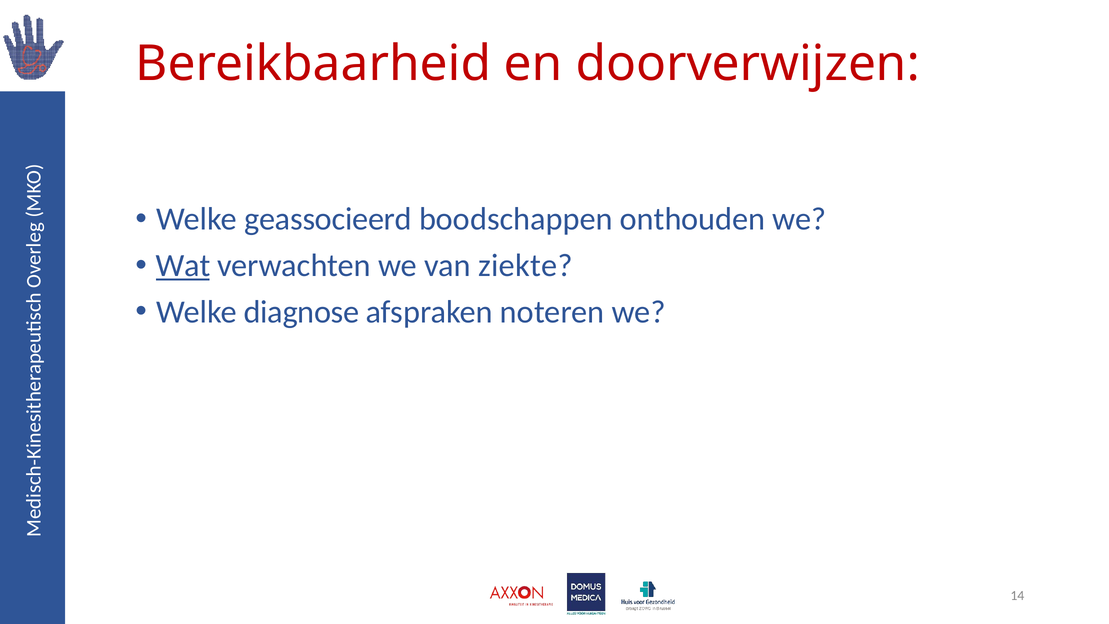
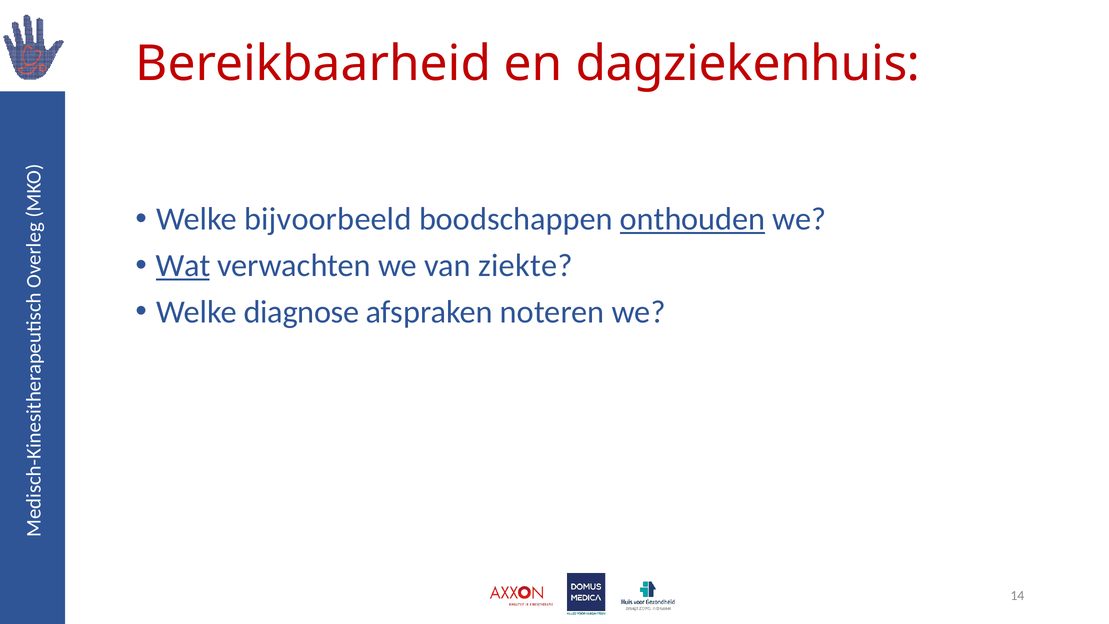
doorverwijzen: doorverwijzen -> dagziekenhuis
geassocieerd: geassocieerd -> bijvoorbeeld
onthouden underline: none -> present
